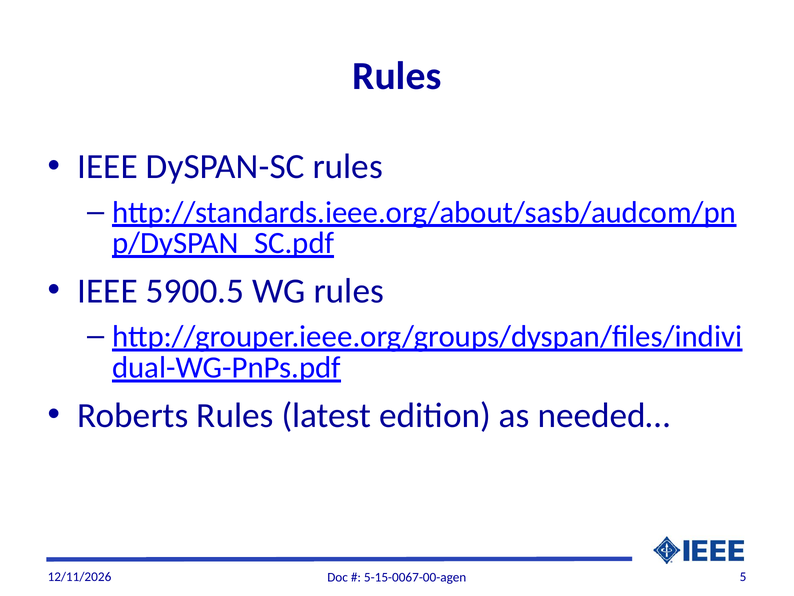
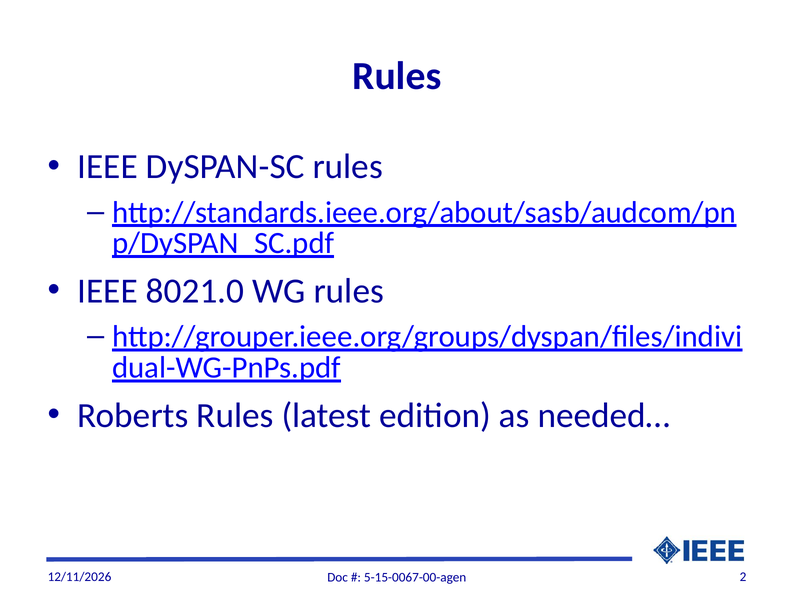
5900.5: 5900.5 -> 8021.0
5: 5 -> 2
